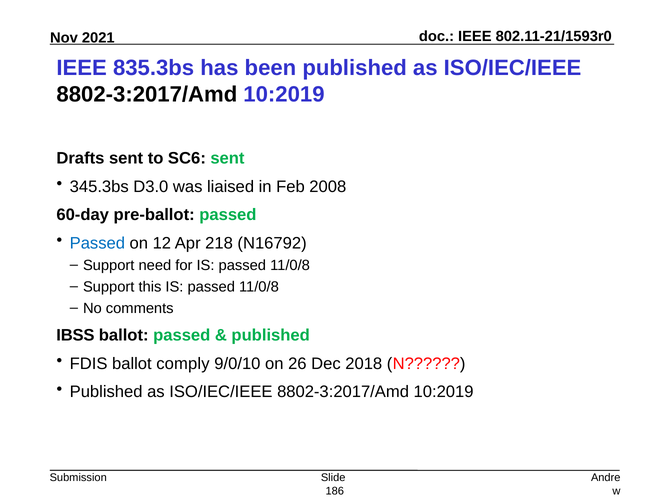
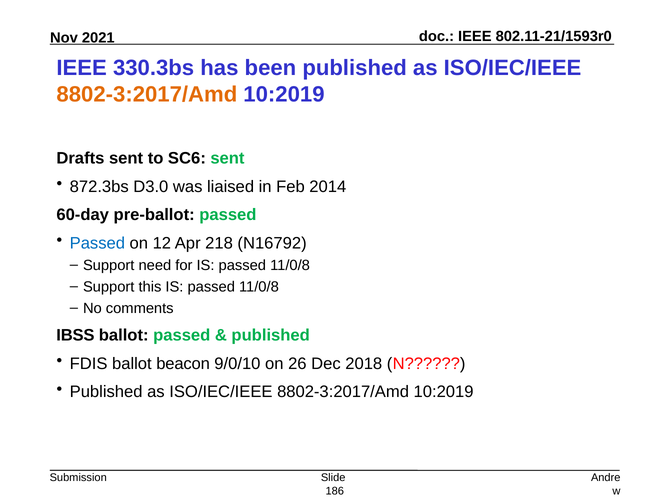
835.3bs: 835.3bs -> 330.3bs
8802-3:2017/Amd at (147, 95) colour: black -> orange
345.3bs: 345.3bs -> 872.3bs
2008: 2008 -> 2014
comply: comply -> beacon
